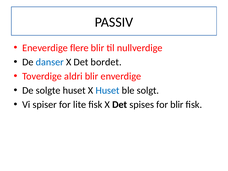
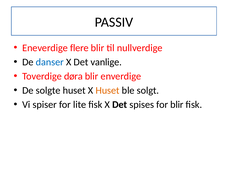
bordet: bordet -> vanlige
aldri: aldri -> døra
Huset at (108, 90) colour: blue -> orange
